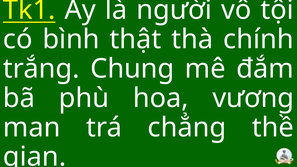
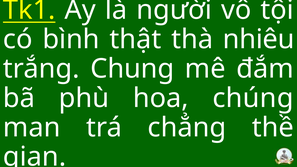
chính: chính -> nhiêu
vương: vương -> chúng
